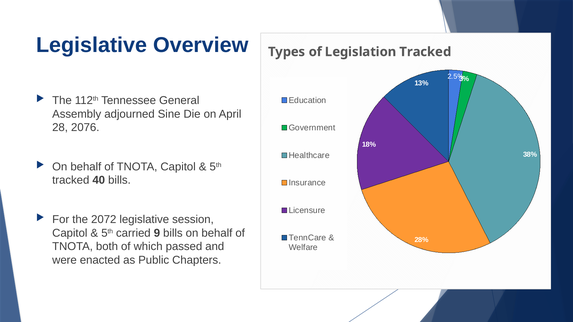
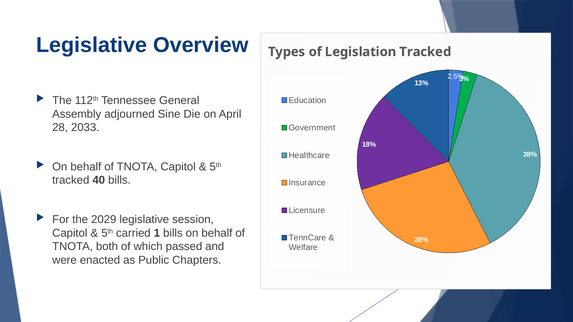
2076: 2076 -> 2033
2072: 2072 -> 2029
9: 9 -> 1
